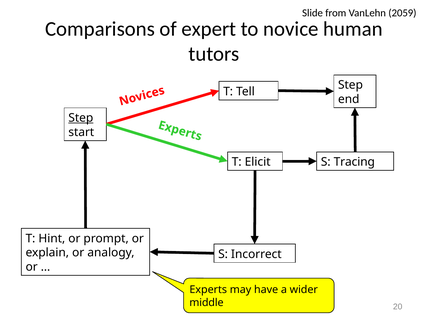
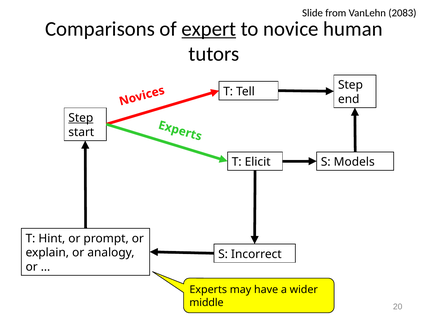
2059: 2059 -> 2083
expert underline: none -> present
Tracing: Tracing -> Models
